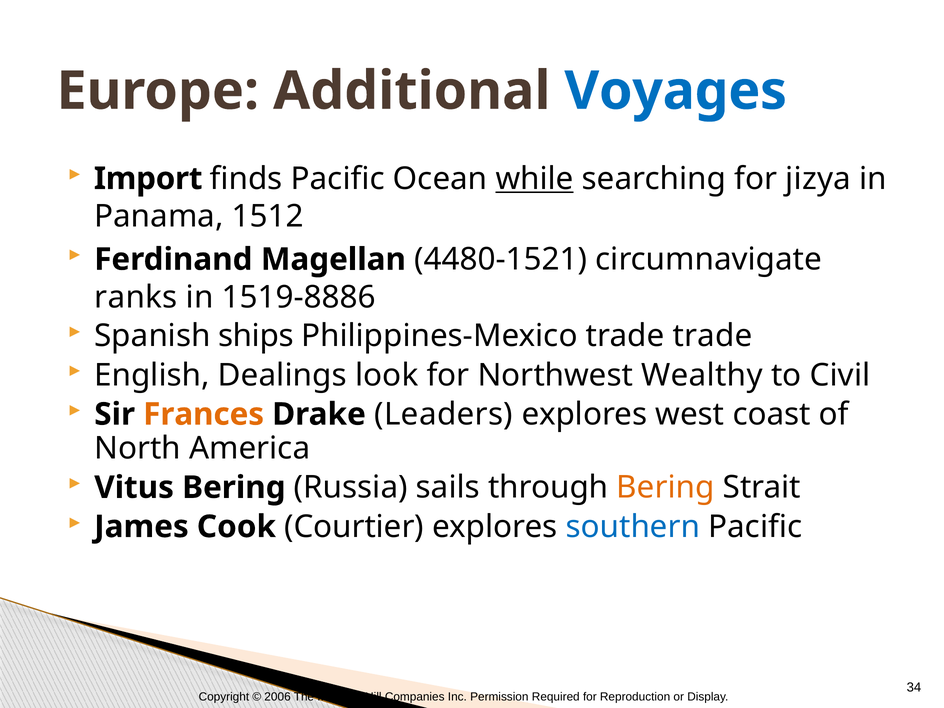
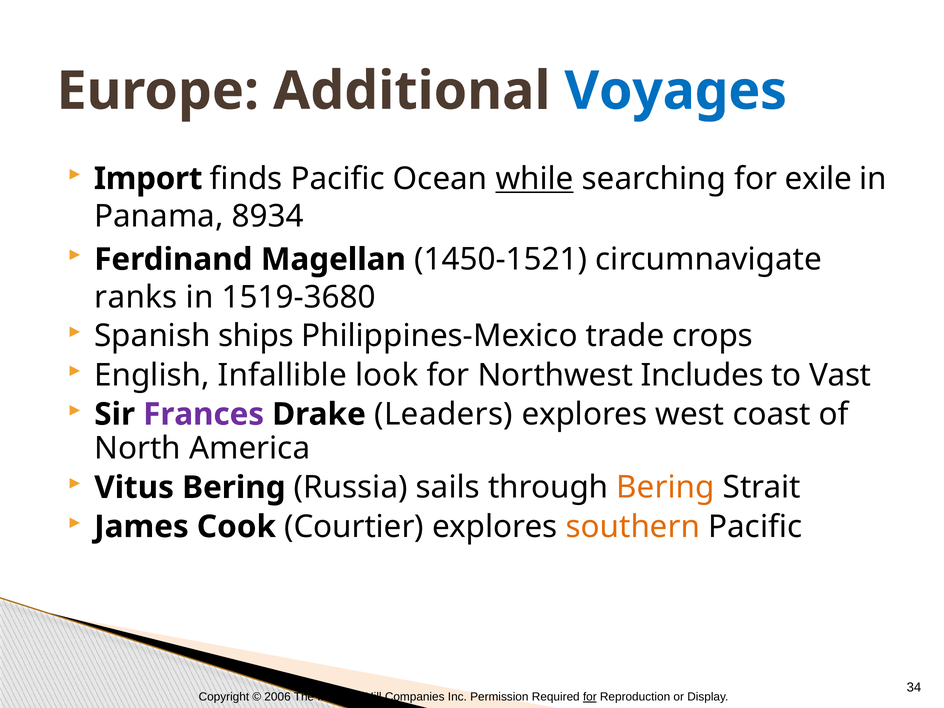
jizya: jizya -> exile
1512: 1512 -> 8934
4480-1521: 4480-1521 -> 1450-1521
1519-8886: 1519-8886 -> 1519-3680
trade trade: trade -> crops
Dealings: Dealings -> Infallible
Wealthy: Wealthy -> Includes
Civil: Civil -> Vast
Frances colour: orange -> purple
southern colour: blue -> orange
for at (590, 697) underline: none -> present
